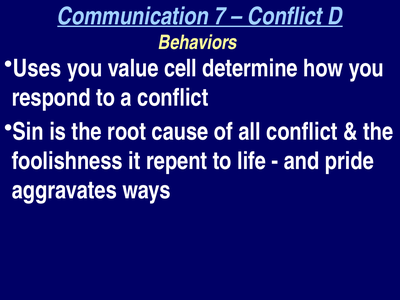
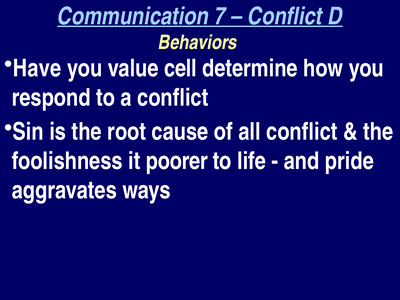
Uses: Uses -> Have
repent: repent -> poorer
